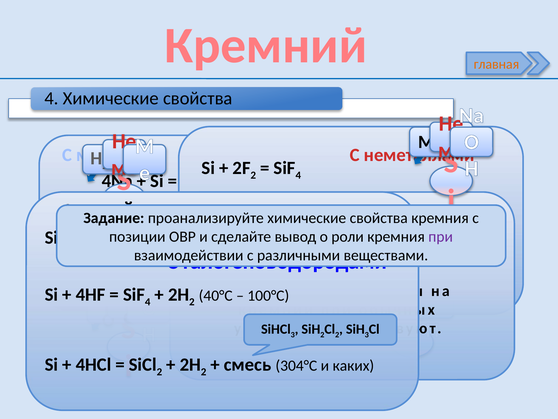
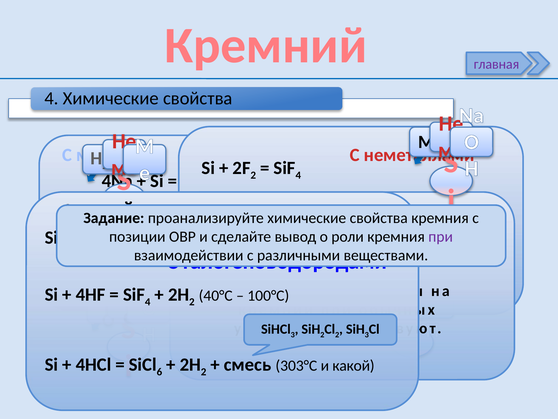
главная colour: orange -> purple
2 at (159, 371): 2 -> 6
304°С: 304°С -> 303°С
каких: каких -> какой
